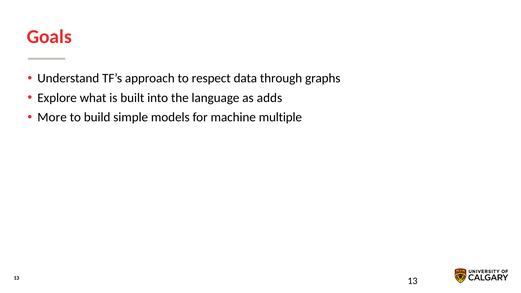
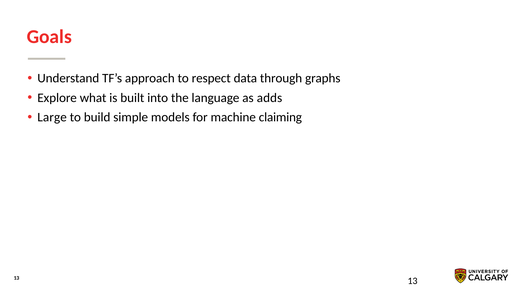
More: More -> Large
multiple: multiple -> claiming
